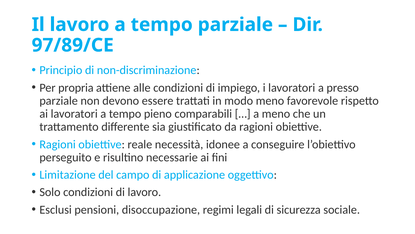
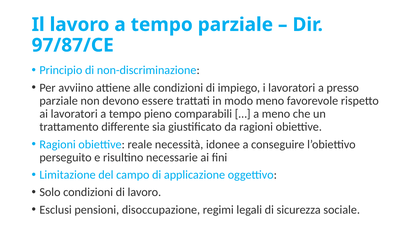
97/89/CE: 97/89/CE -> 97/87/CE
propria: propria -> avviino
